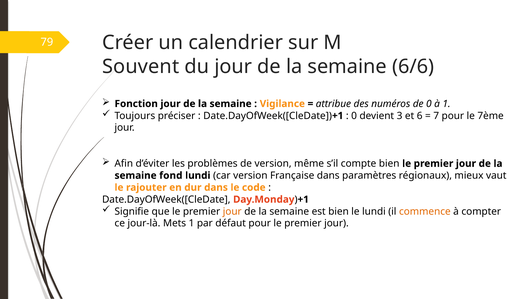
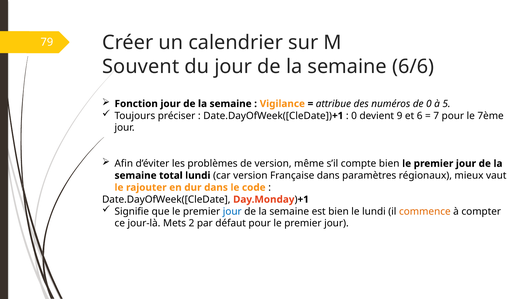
à 1: 1 -> 5
3: 3 -> 9
fond: fond -> total
jour at (232, 212) colour: orange -> blue
Mets 1: 1 -> 2
